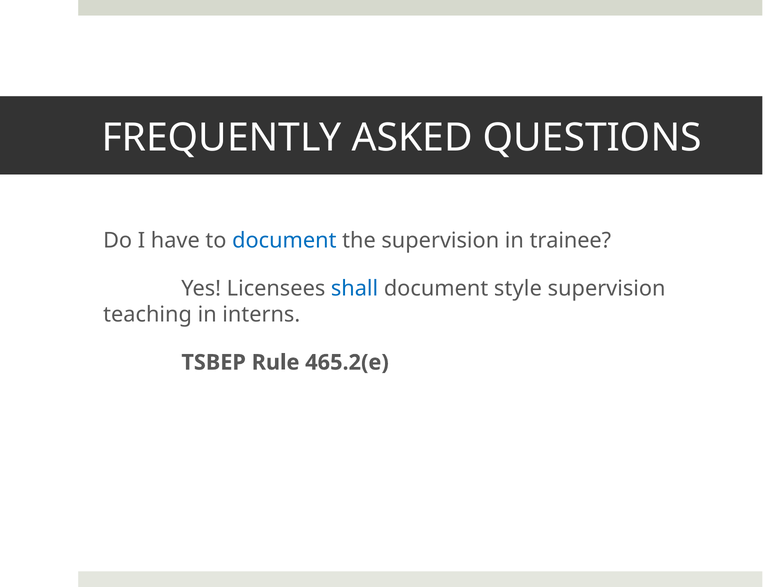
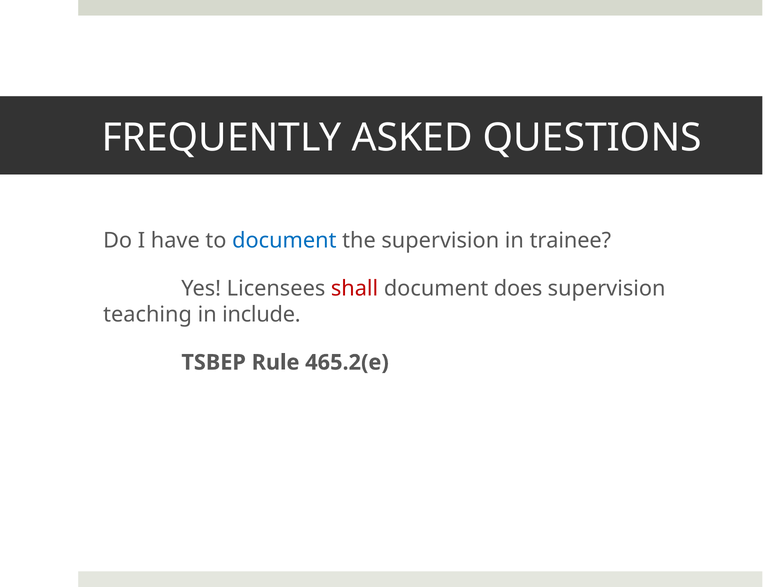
shall colour: blue -> red
style: style -> does
interns: interns -> include
